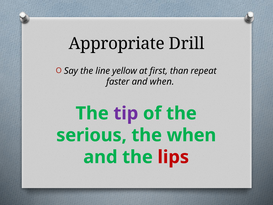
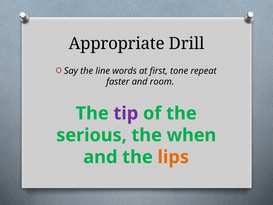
yellow: yellow -> words
than: than -> tone
and when: when -> room
lips colour: red -> orange
